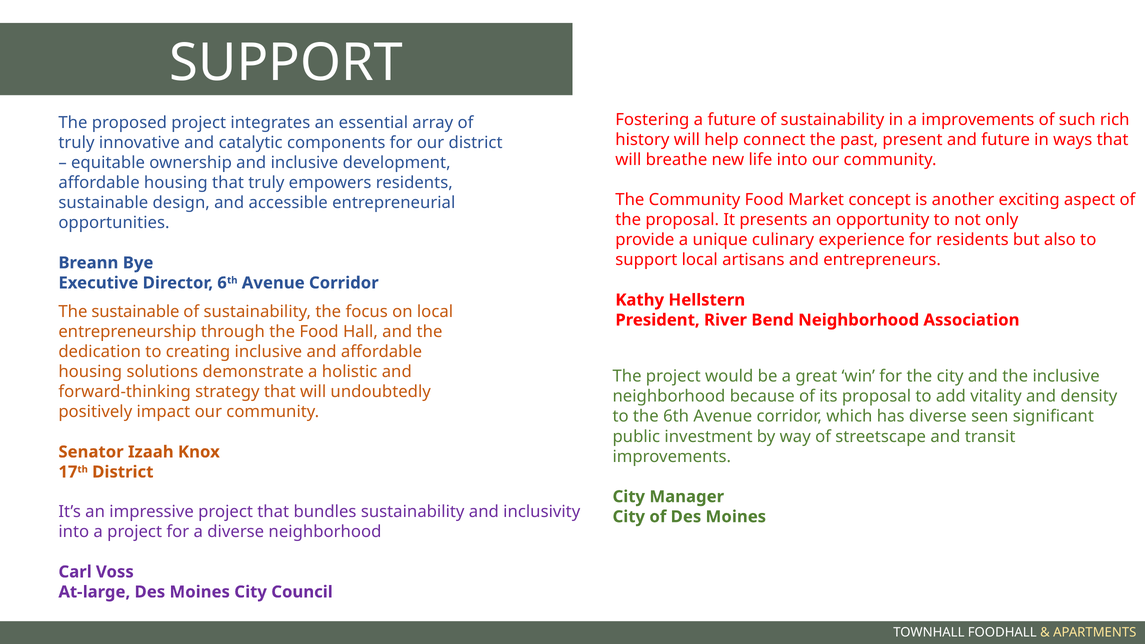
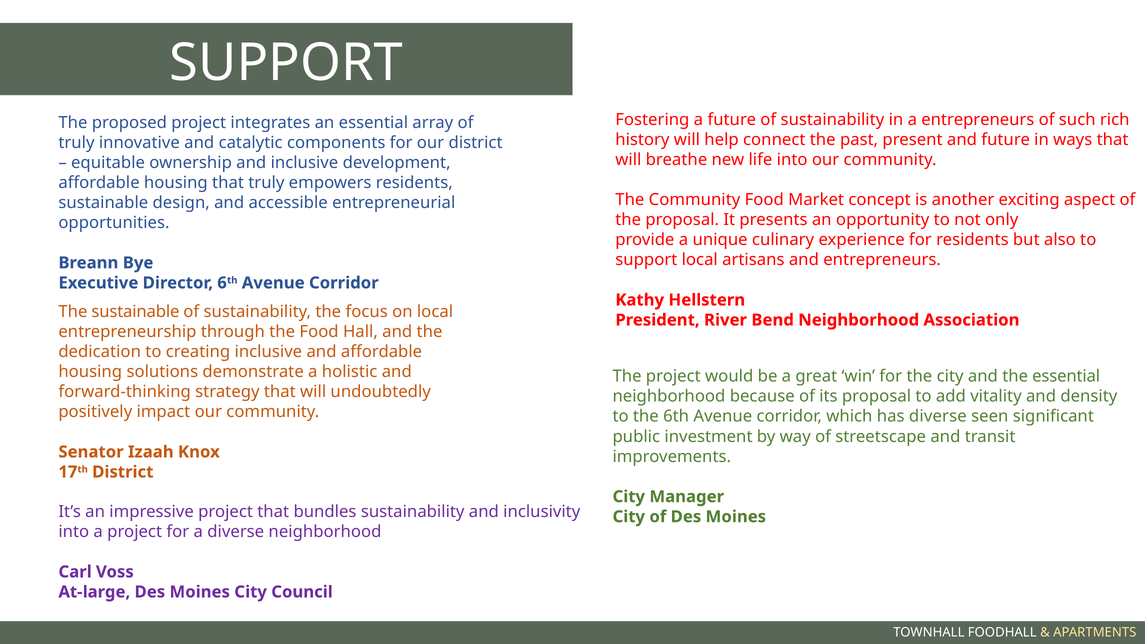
a improvements: improvements -> entrepreneurs
the inclusive: inclusive -> essential
